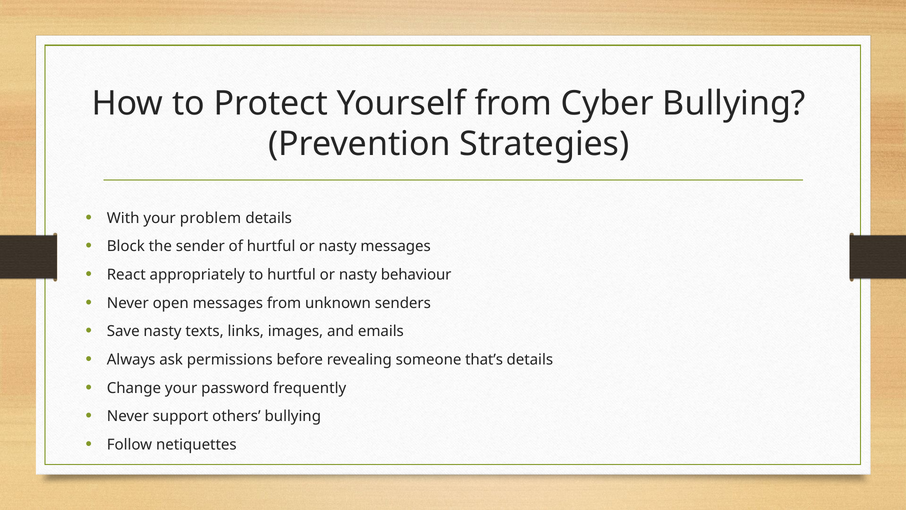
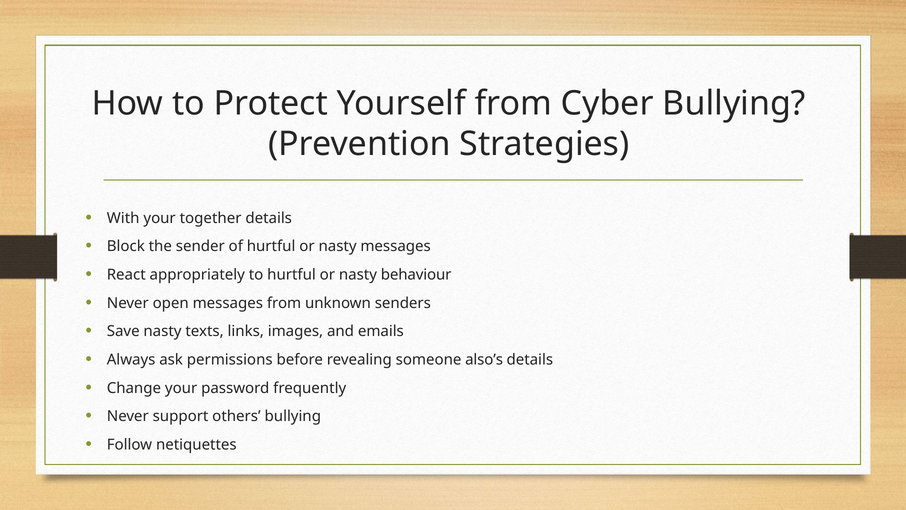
problem: problem -> together
that’s: that’s -> also’s
